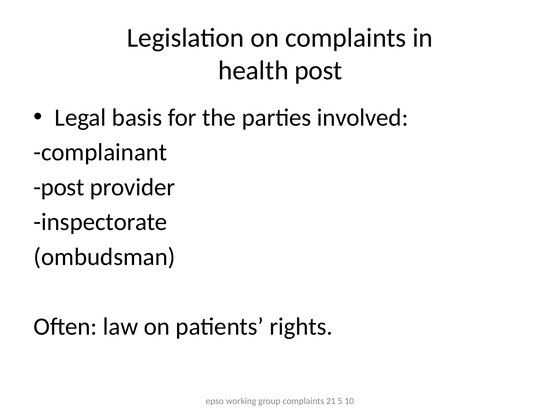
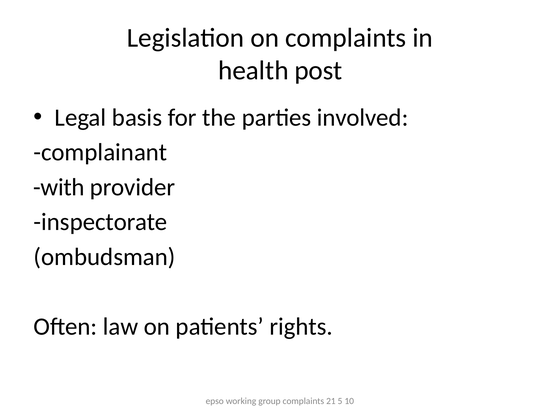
post at (59, 187): post -> with
